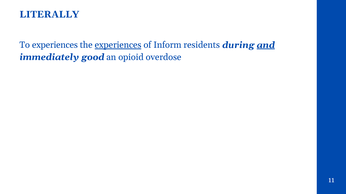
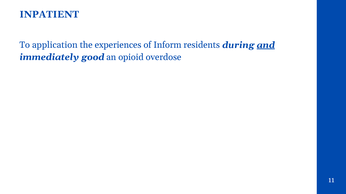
LITERALLY: LITERALLY -> INPATIENT
To experiences: experiences -> application
experiences at (118, 45) underline: present -> none
